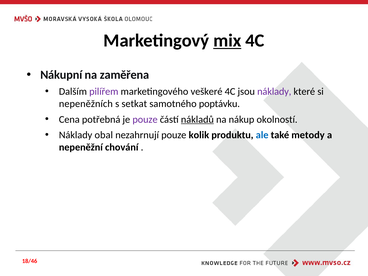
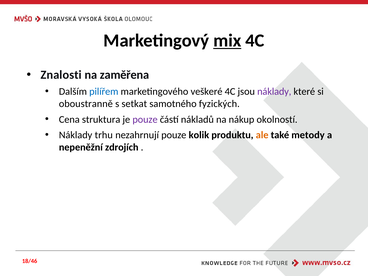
Nákupní: Nákupní -> Znalosti
pilířem colour: purple -> blue
nepeněžních: nepeněžních -> oboustranně
poptávku: poptávku -> fyzických
potřebná: potřebná -> struktura
nákladů underline: present -> none
obal: obal -> trhu
ale colour: blue -> orange
chování: chování -> zdrojích
